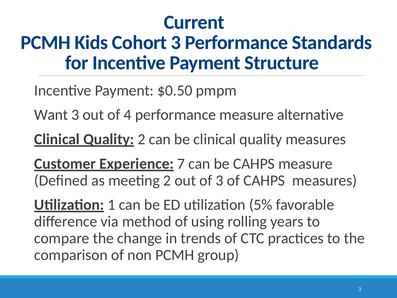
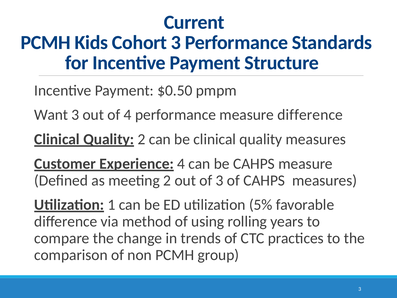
measure alternative: alternative -> difference
Experience 7: 7 -> 4
